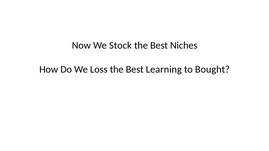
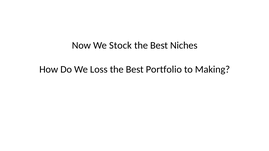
Learning: Learning -> Portfolio
Bought: Bought -> Making
